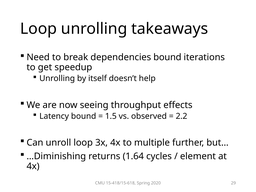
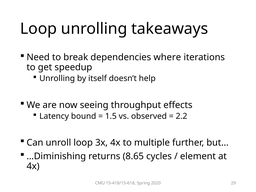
dependencies bound: bound -> where
1.64: 1.64 -> 8.65
